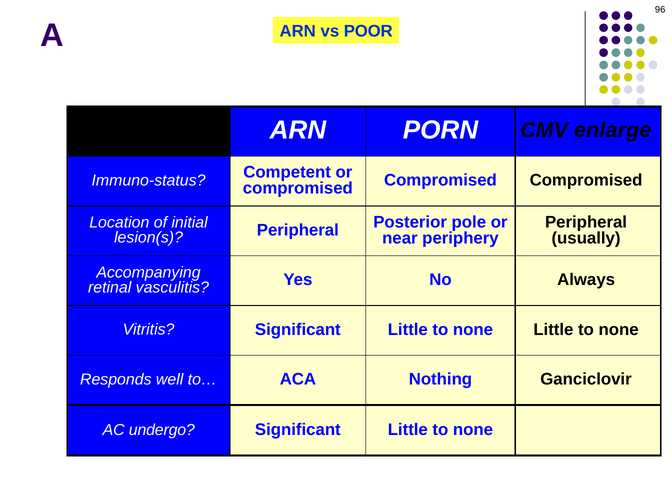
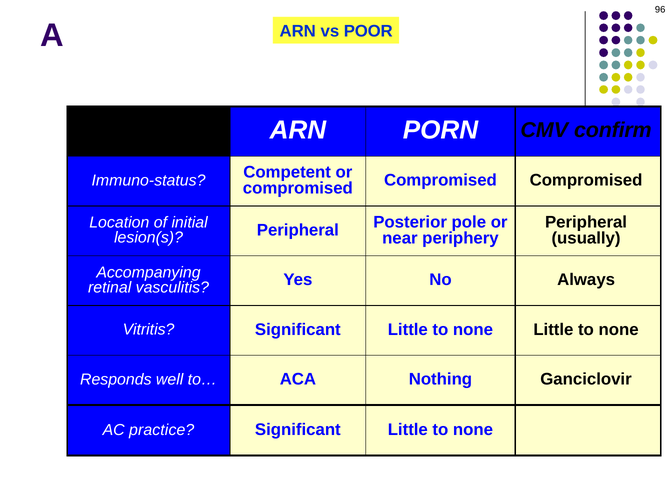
enlarge: enlarge -> confirm
undergo: undergo -> practice
